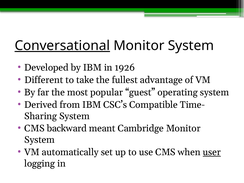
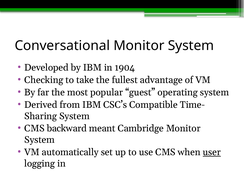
Conversational underline: present -> none
1926: 1926 -> 1904
Different: Different -> Checking
